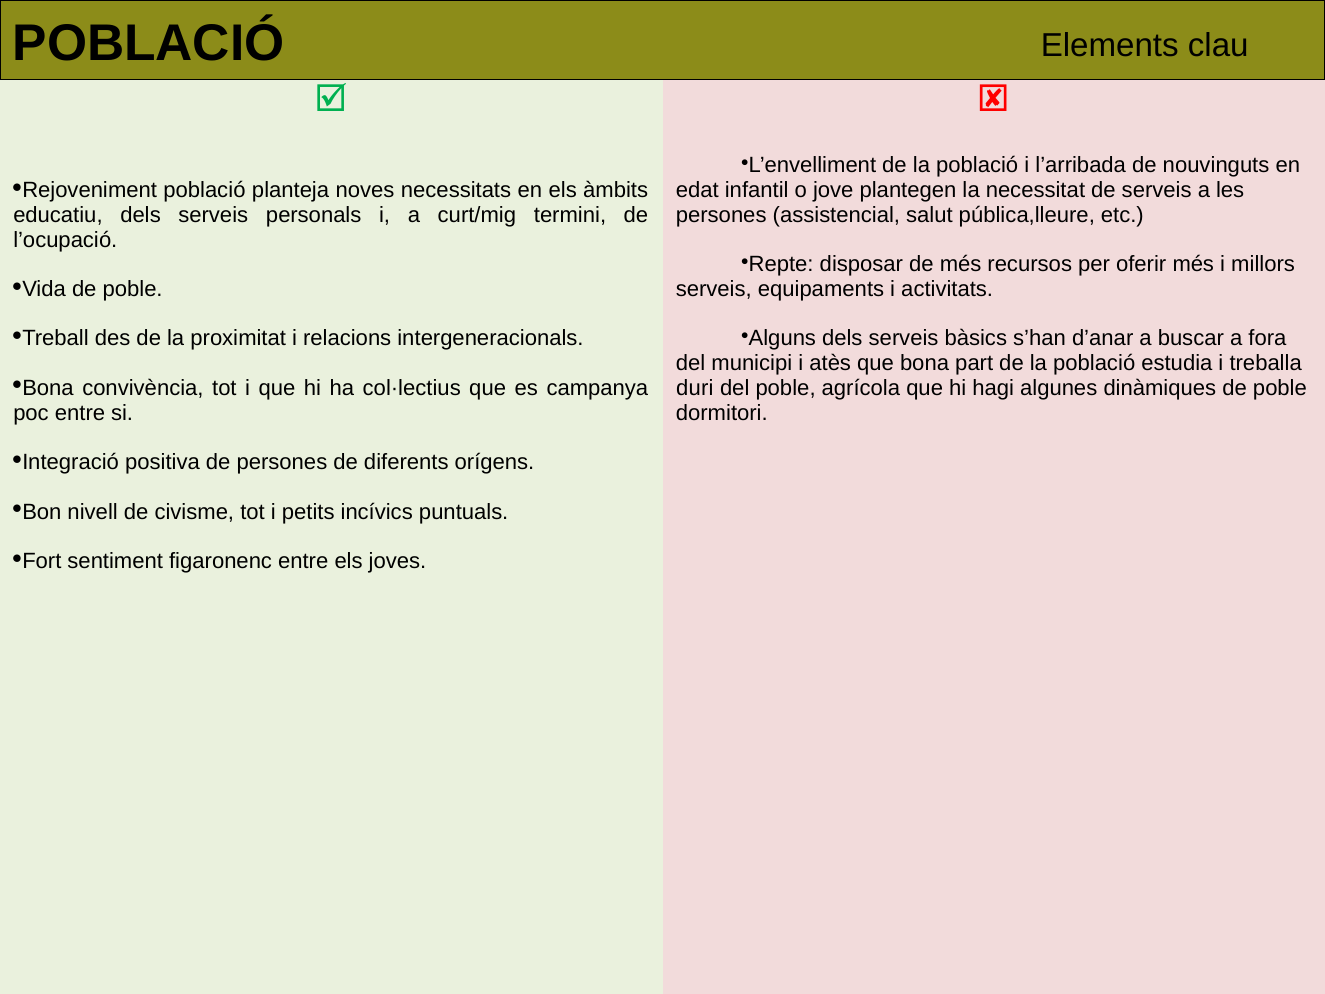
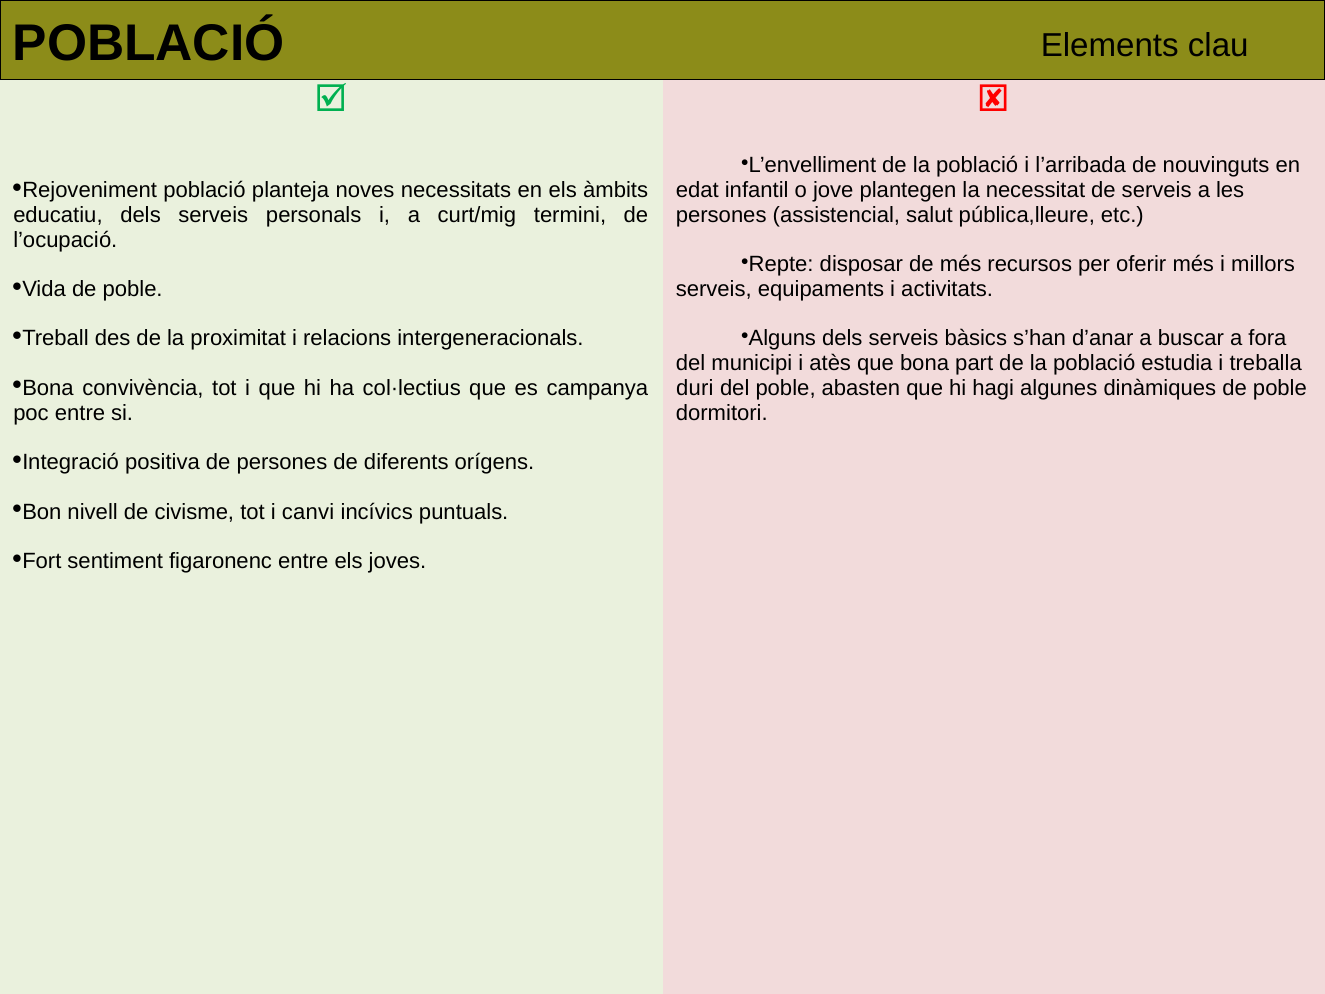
agrícola: agrícola -> abasten
petits: petits -> canvi
